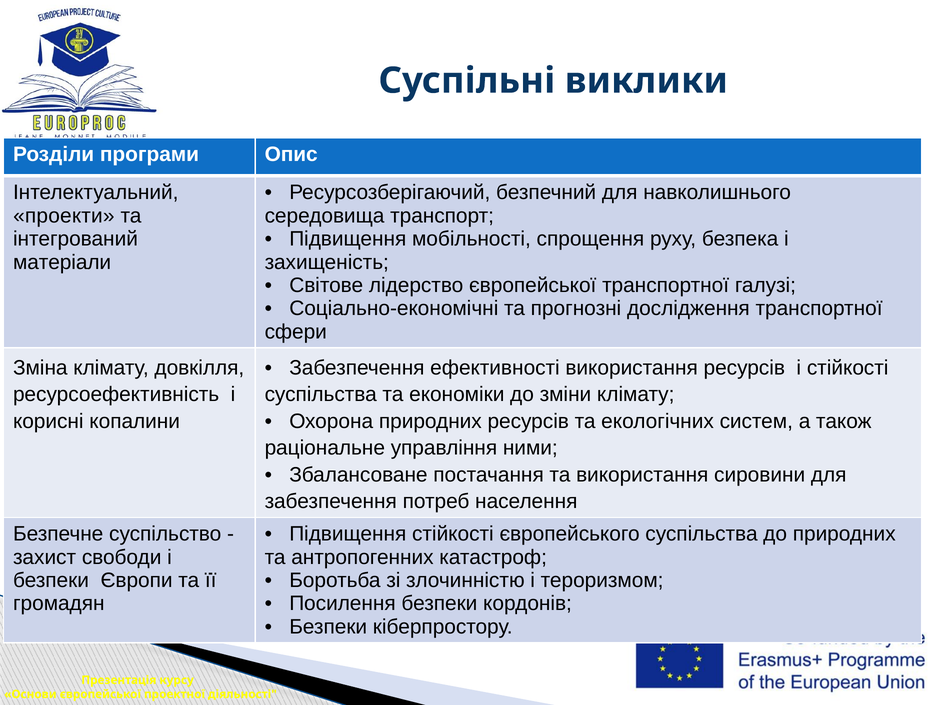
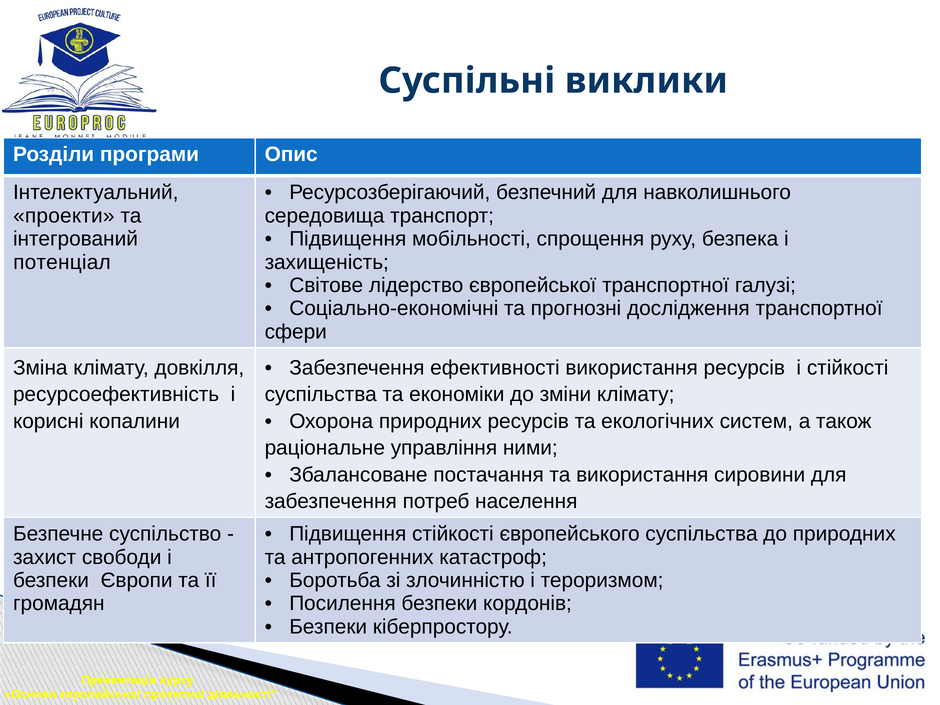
матеріали: матеріали -> потенціал
